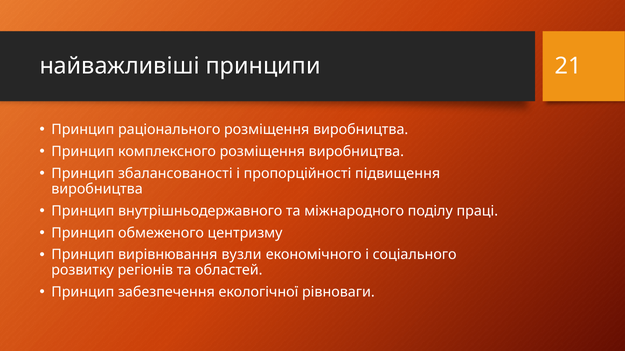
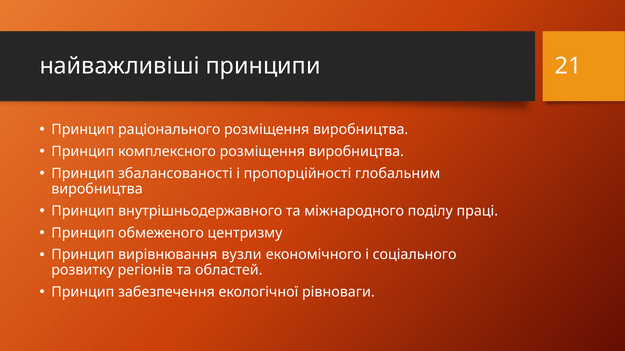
підвищення: підвищення -> глобальним
